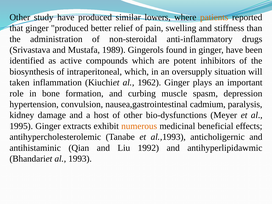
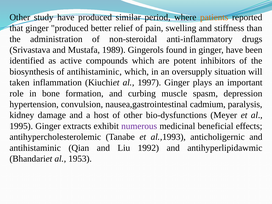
lowers: lowers -> period
of intraperitoneal: intraperitoneal -> antihistaminic
1962: 1962 -> 1997
numerous colour: orange -> purple
1993: 1993 -> 1953
